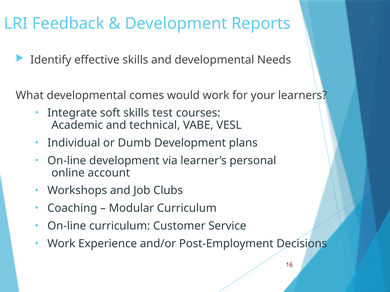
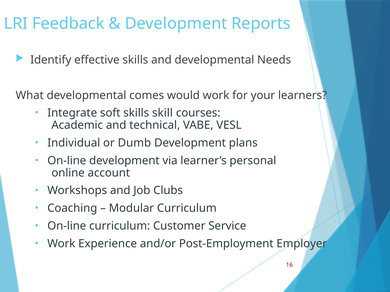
test: test -> skill
Decisions: Decisions -> Employer
